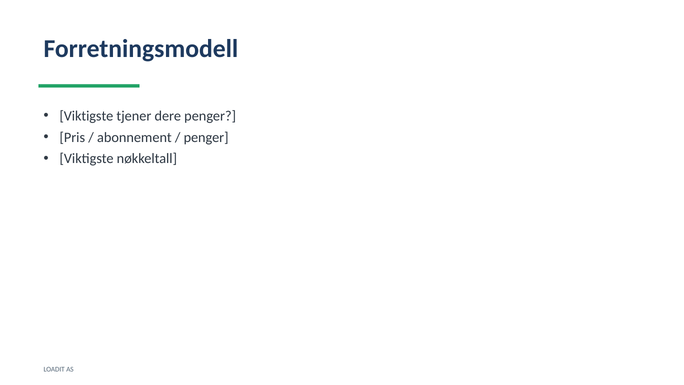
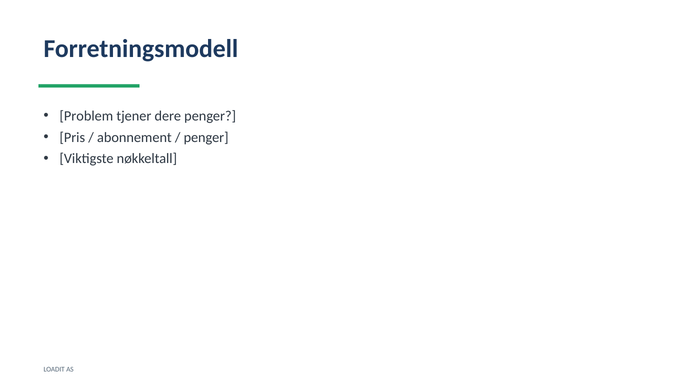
Viktigste at (86, 116): Viktigste -> Problem
